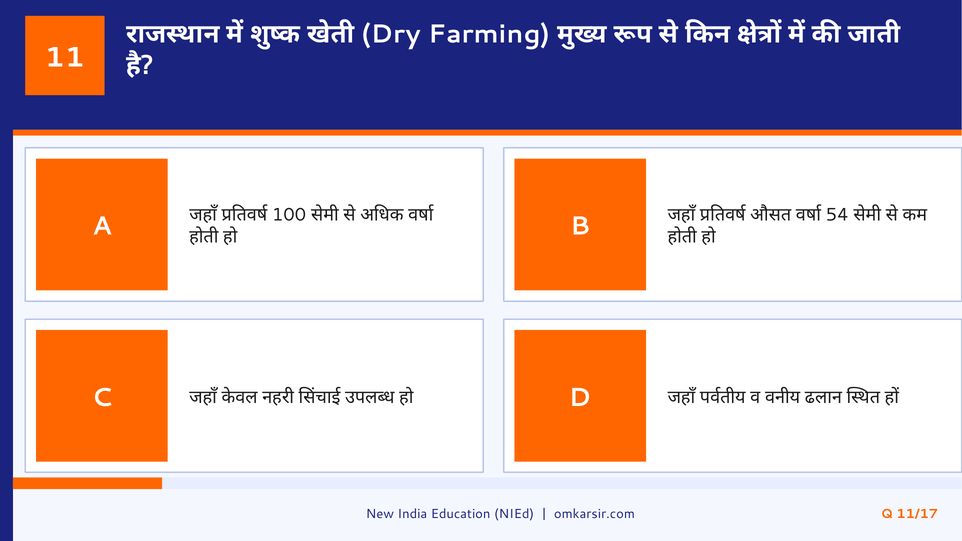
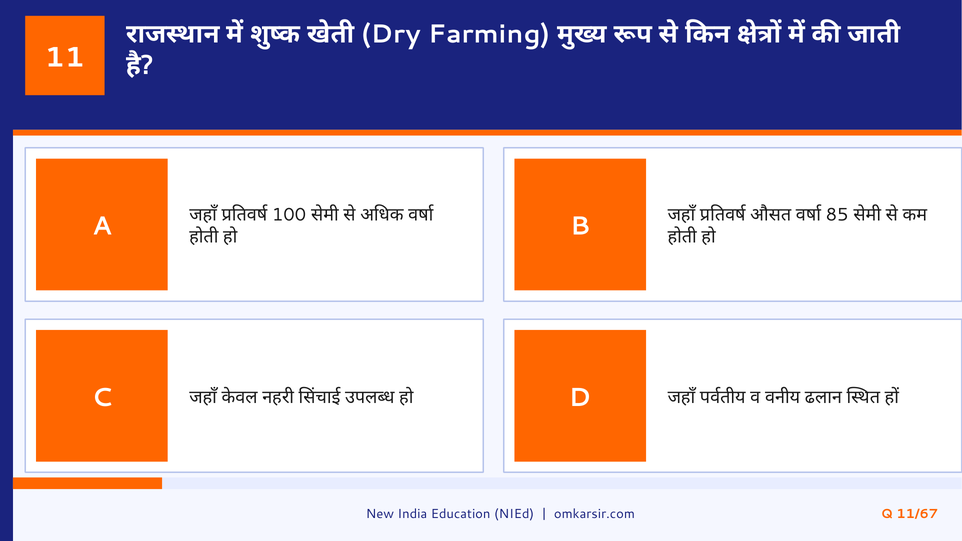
54: 54 -> 85
11/17: 11/17 -> 11/67
